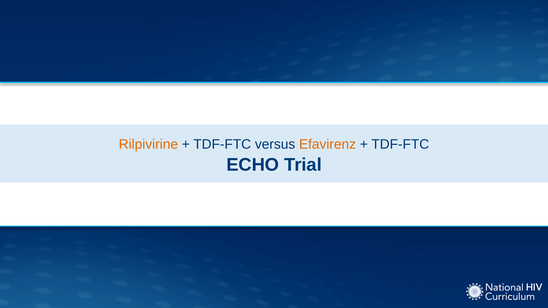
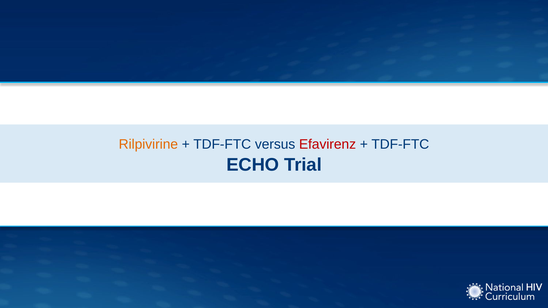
Efavirenz colour: orange -> red
